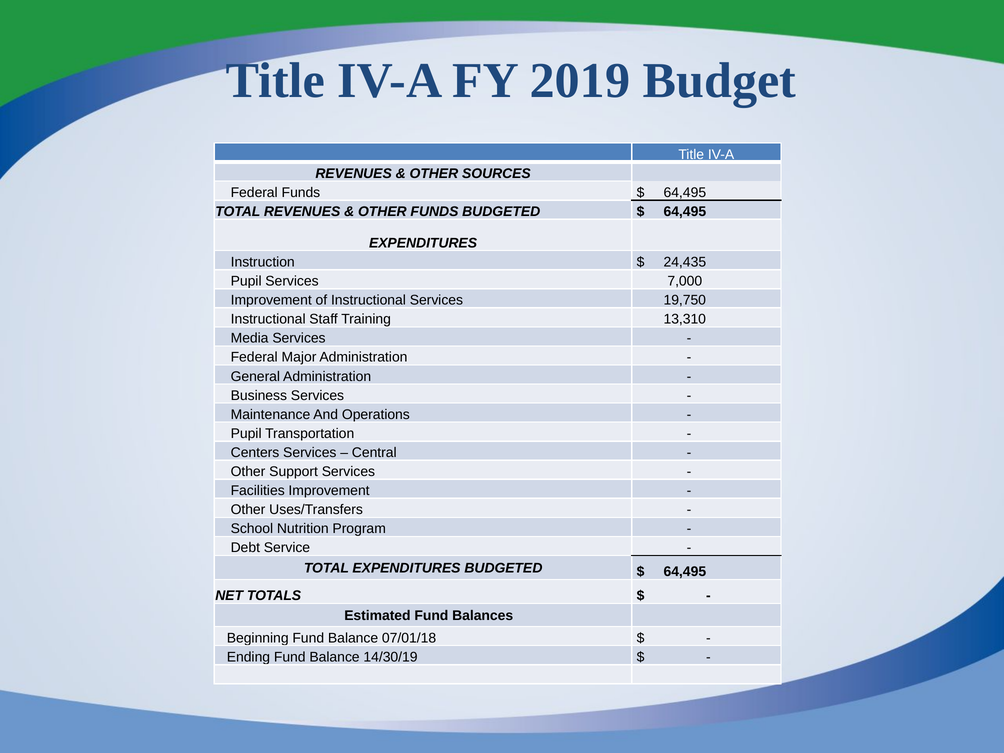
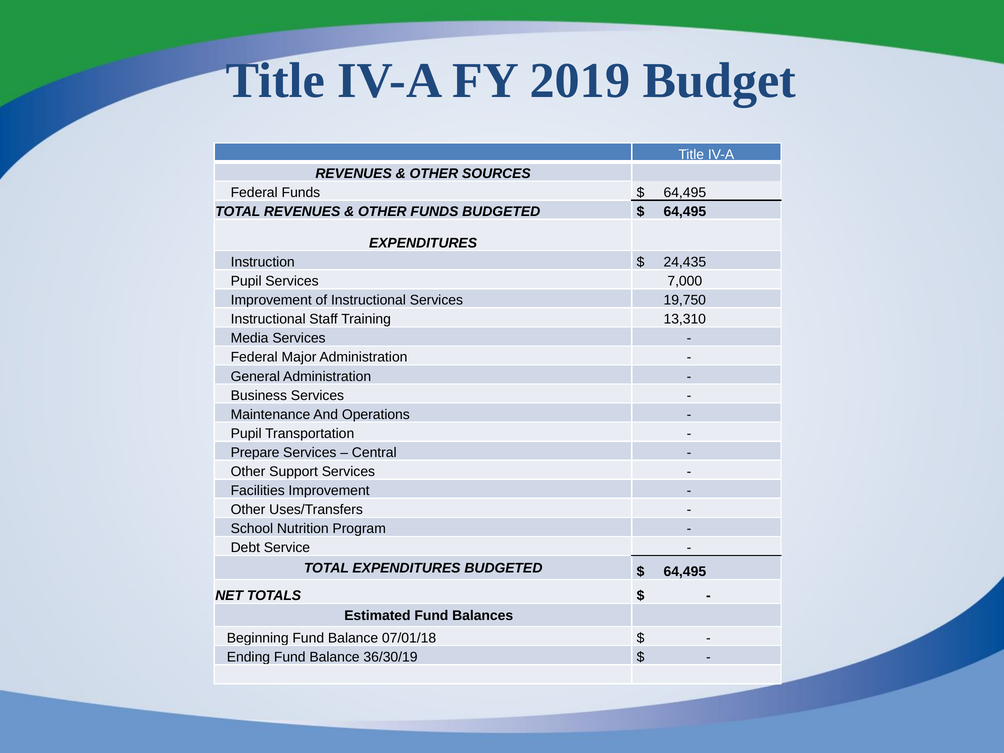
Centers: Centers -> Prepare
14/30/19: 14/30/19 -> 36/30/19
